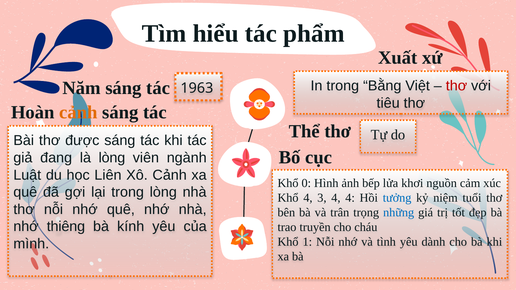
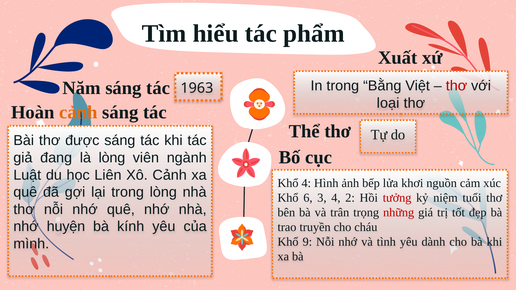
tiêu: tiêu -> loại
Khổ 0: 0 -> 4
Khổ 4: 4 -> 6
4 4: 4 -> 2
tưởng colour: blue -> red
những colour: blue -> red
thiêng: thiêng -> huyện
1: 1 -> 9
